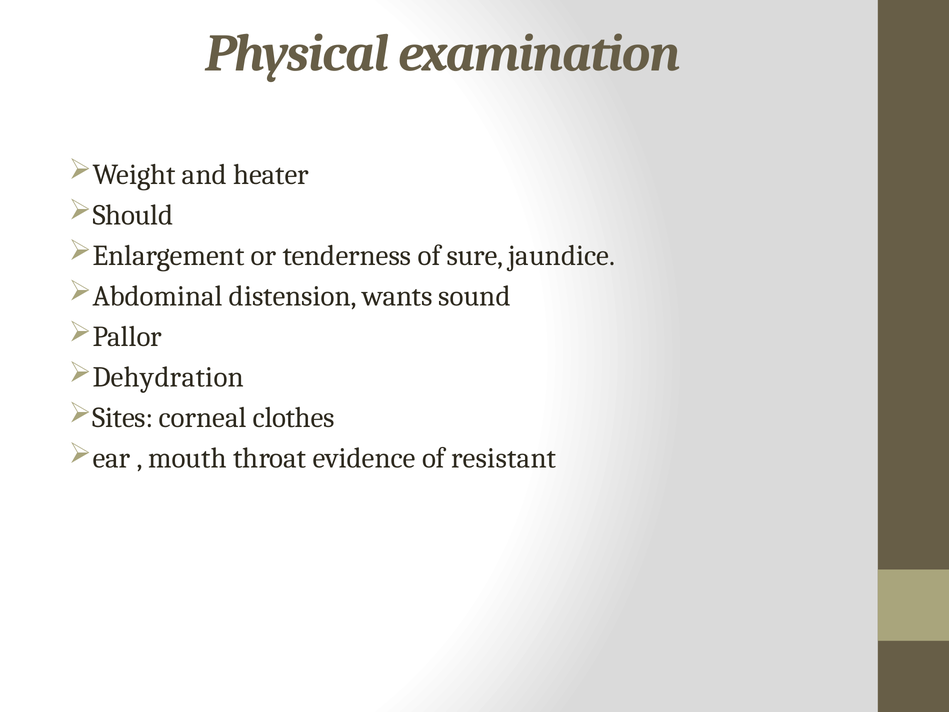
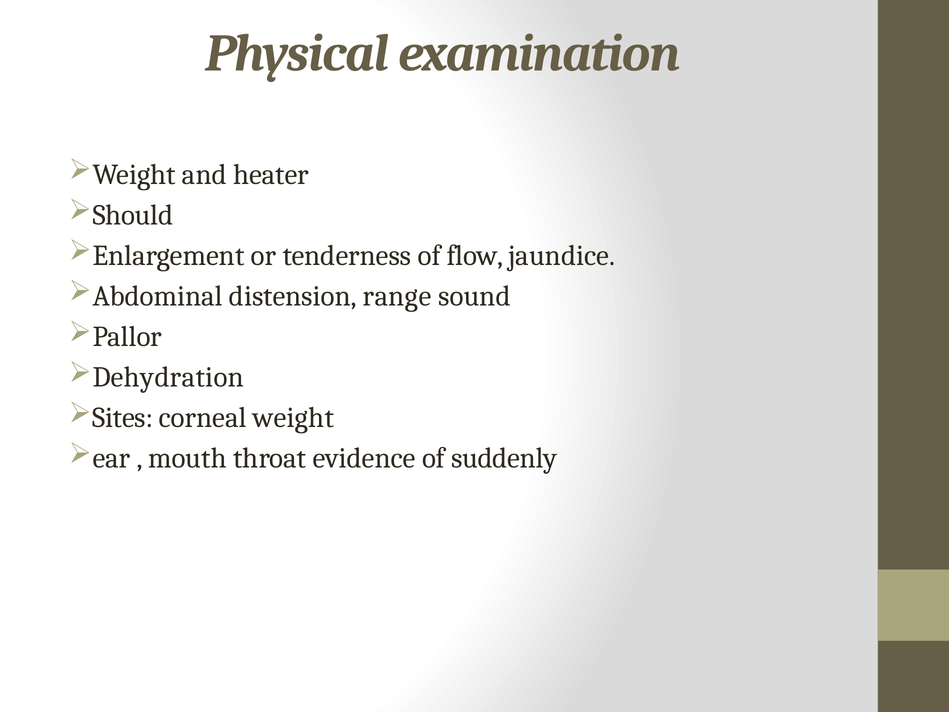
sure: sure -> flow
wants: wants -> range
corneal clothes: clothes -> weight
resistant: resistant -> suddenly
